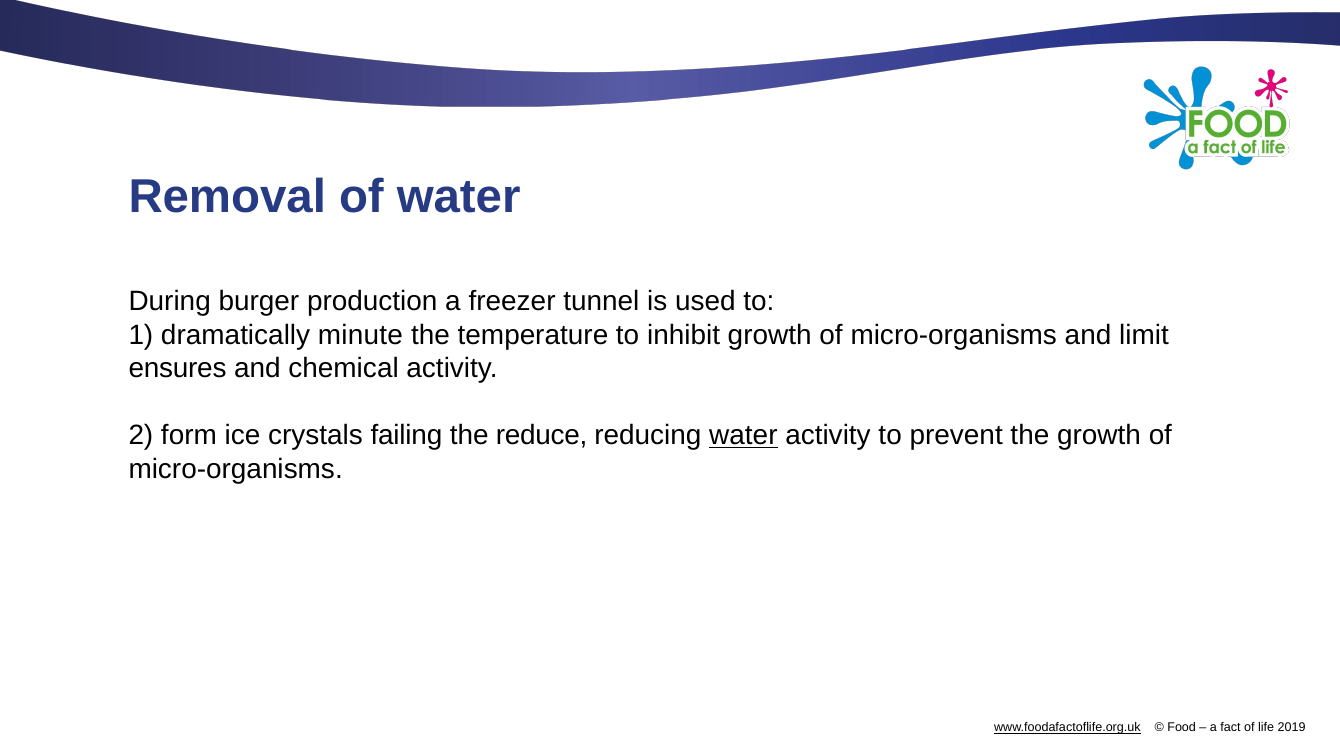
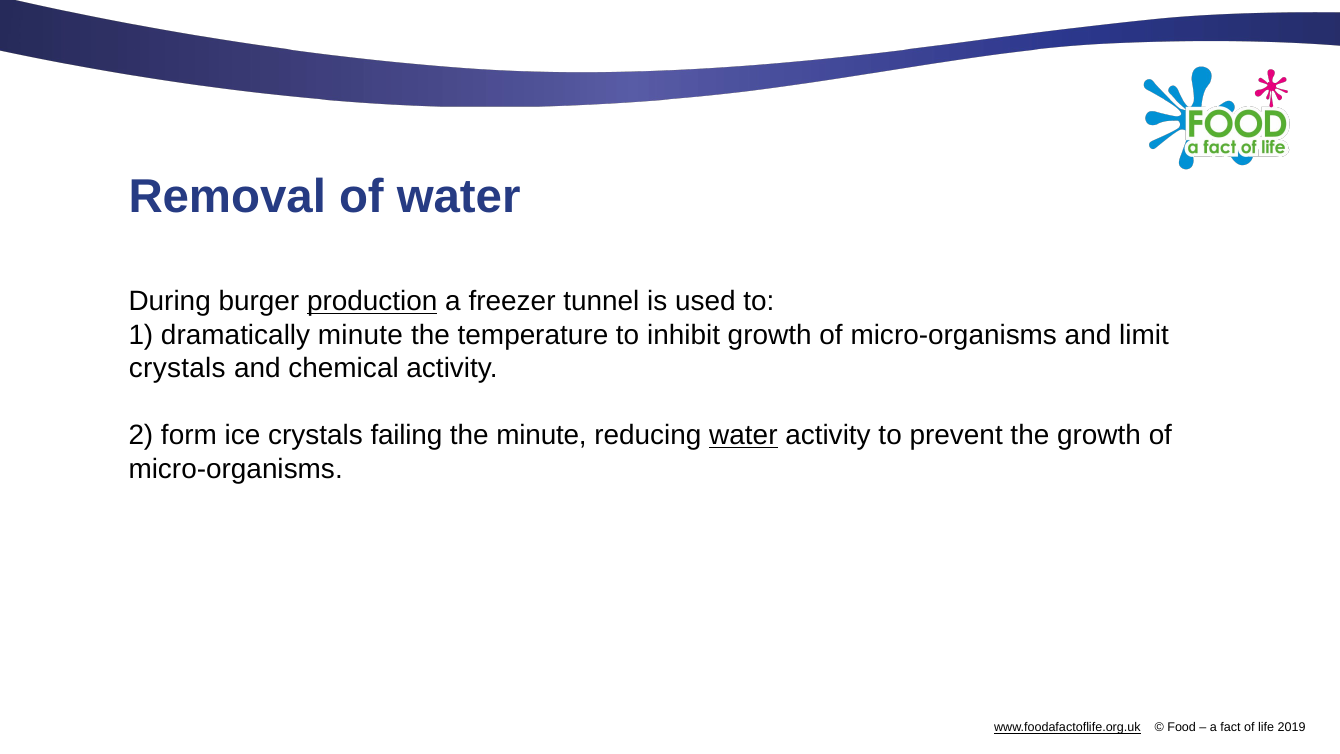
production underline: none -> present
ensures at (177, 368): ensures -> crystals
the reduce: reduce -> minute
